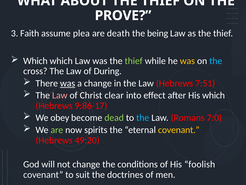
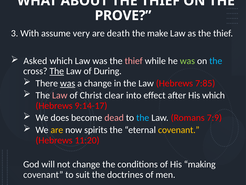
Faith: Faith -> With
plea: plea -> very
being: being -> make
Which at (35, 61): Which -> Asked
thief at (134, 61) colour: light green -> pink
was at (187, 61) colour: yellow -> light green
The at (57, 71) underline: none -> present
7:51: 7:51 -> 7:85
9:86-17: 9:86-17 -> 9:14-17
obey: obey -> does
dead colour: light green -> pink
7:0: 7:0 -> 7:9
are at (57, 130) colour: light green -> yellow
49:20: 49:20 -> 11:20
foolish: foolish -> making
